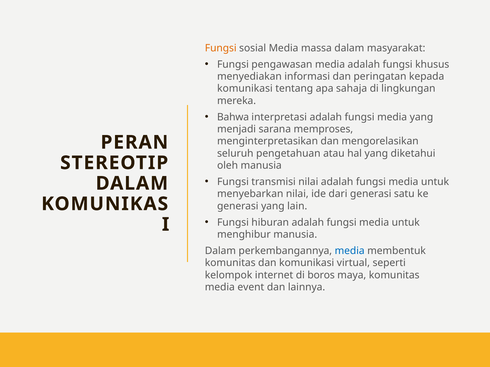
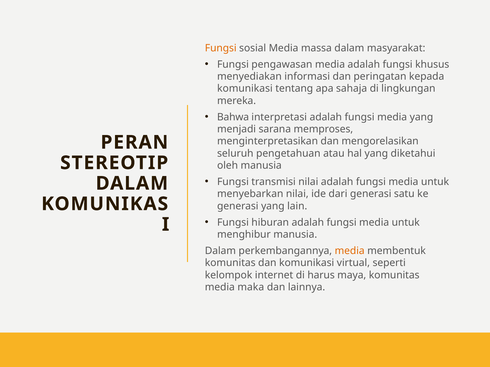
media at (350, 251) colour: blue -> orange
boros: boros -> harus
event: event -> maka
